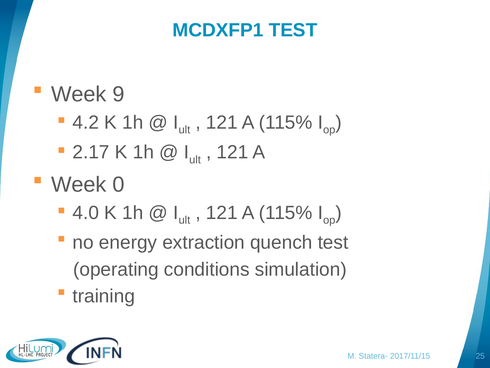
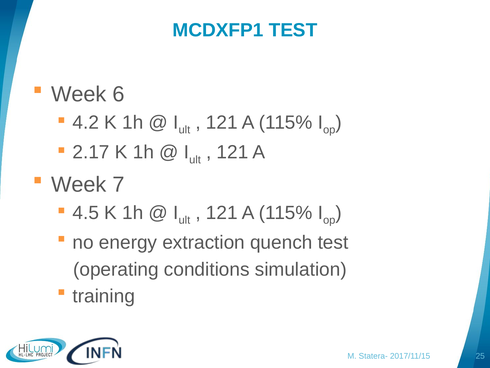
9: 9 -> 6
0: 0 -> 7
4.0: 4.0 -> 4.5
